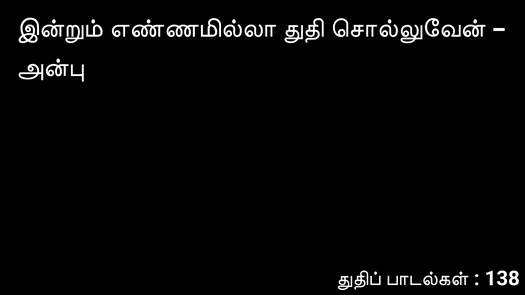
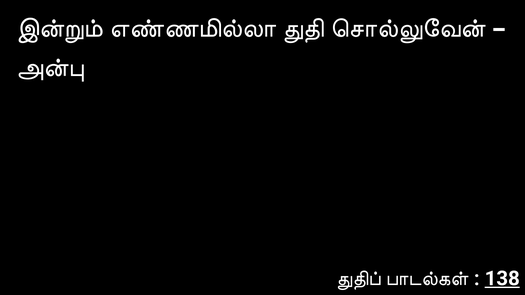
138 underline: none -> present
